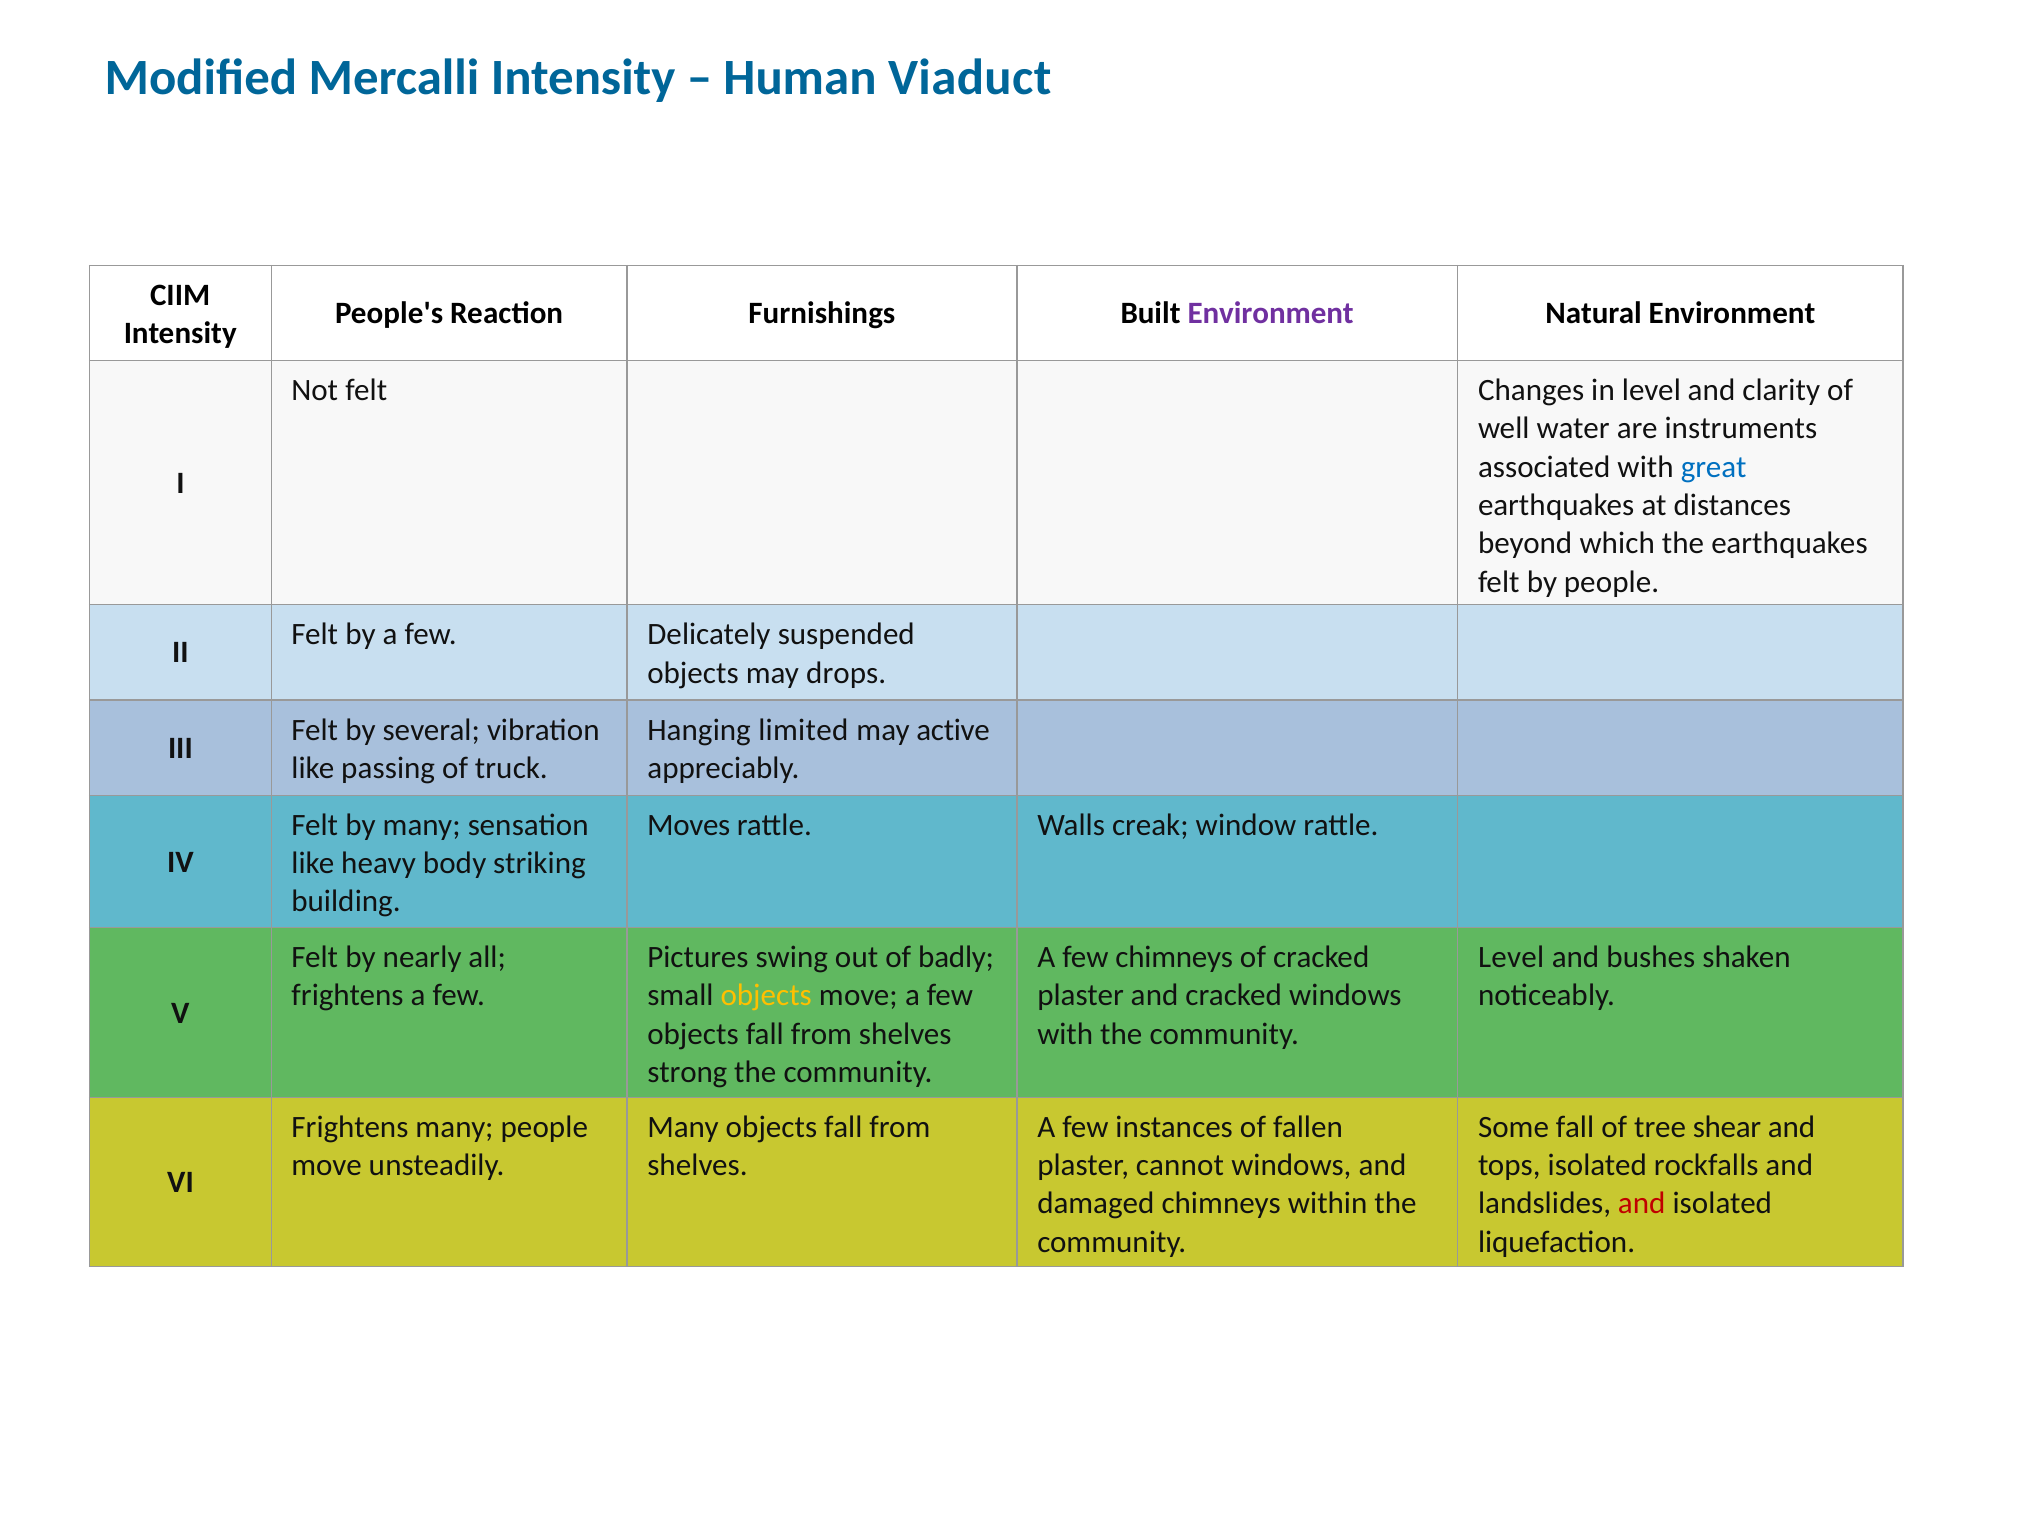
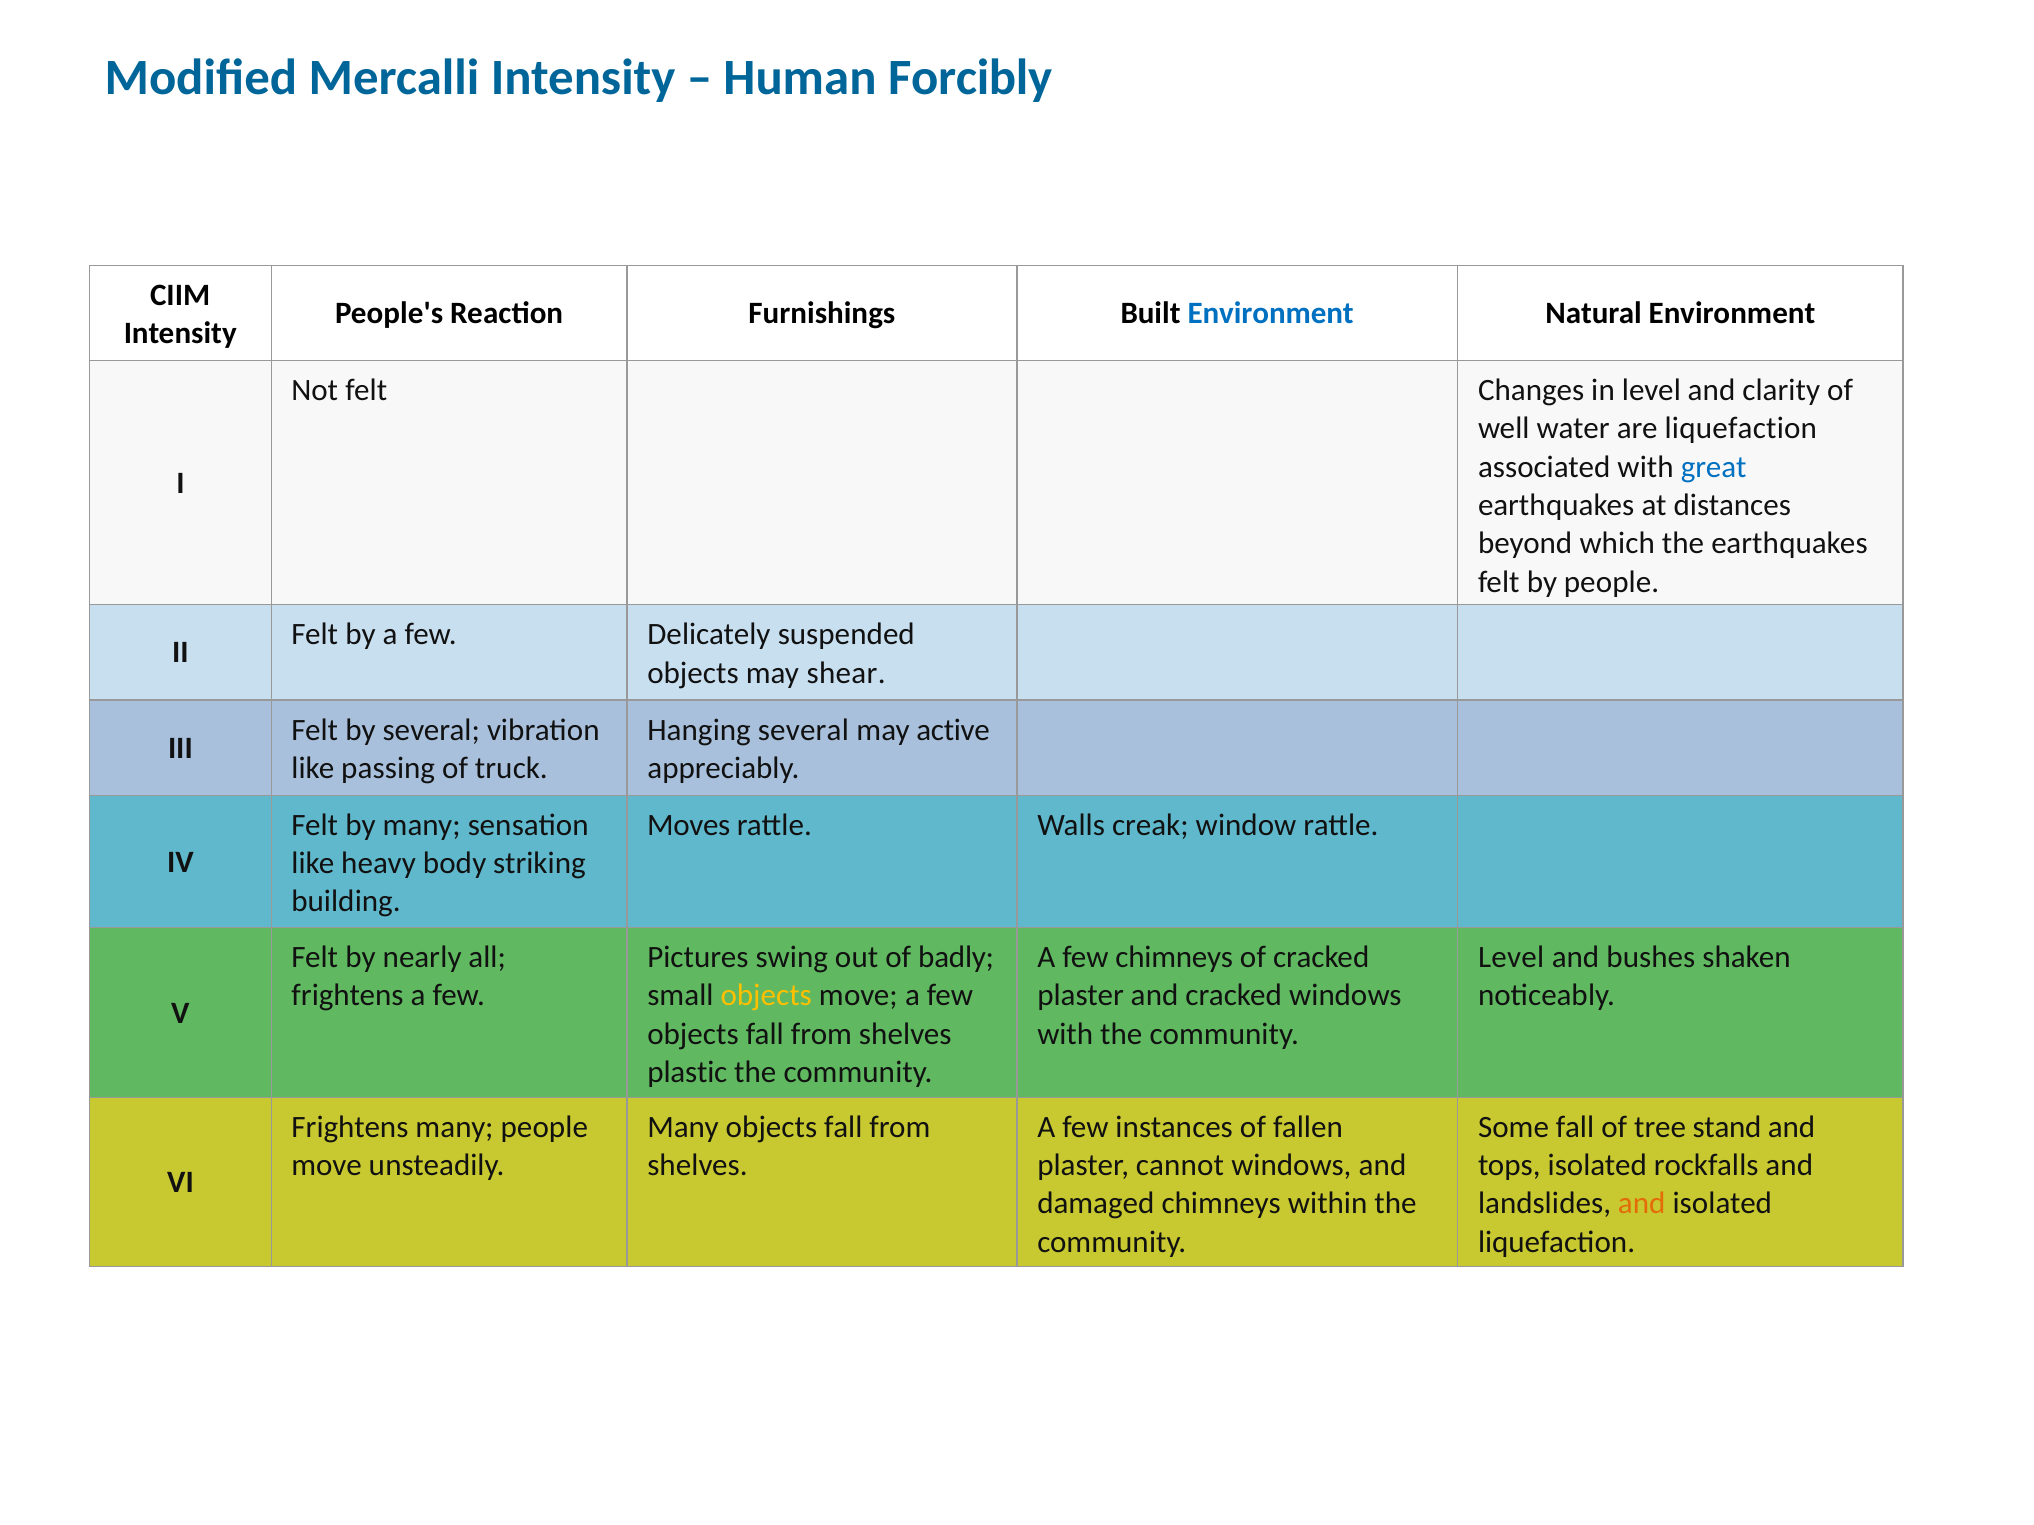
Viaduct: Viaduct -> Forcibly
Environment at (1271, 314) colour: purple -> blue
are instruments: instruments -> liquefaction
drops: drops -> shear
Hanging limited: limited -> several
strong: strong -> plastic
shear: shear -> stand
and at (1642, 1204) colour: red -> orange
